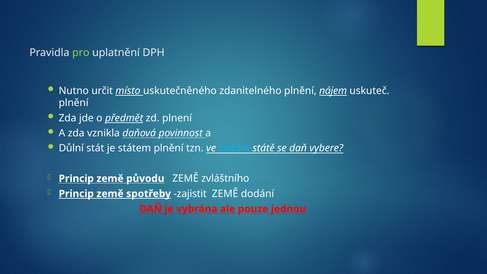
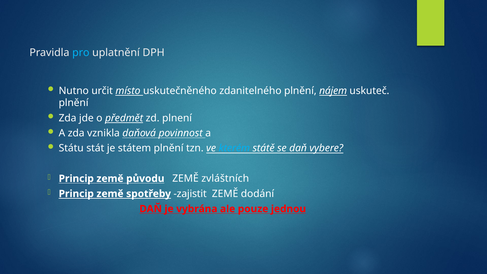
pro colour: light green -> light blue
Důlní: Důlní -> Státu
zvláštního: zvláštního -> zvláštních
